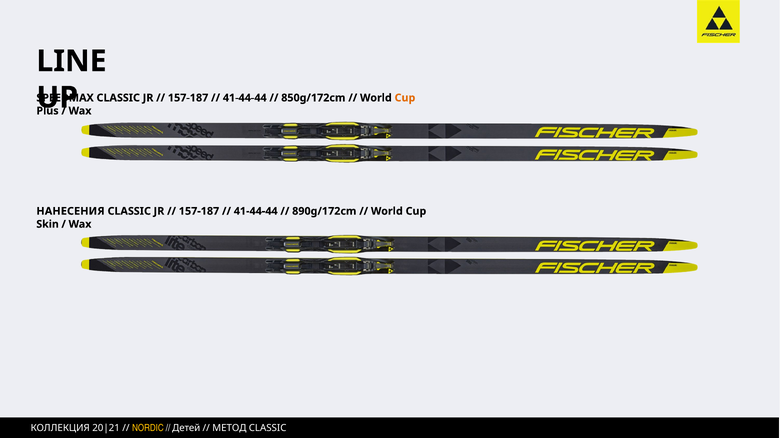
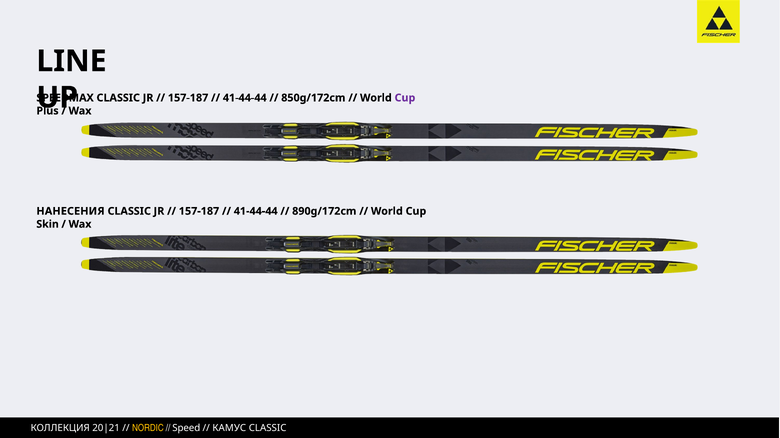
Cup at (405, 98) colour: orange -> purple
Детей: Детей -> Speed
МЕТОД: МЕТОД -> КАМУС
